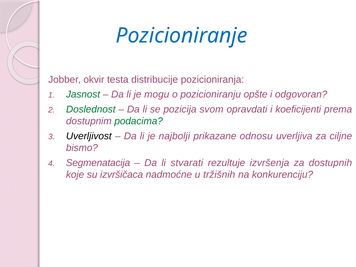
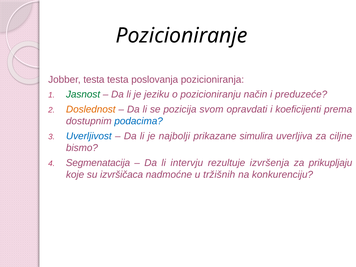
Pozicioniranje colour: blue -> black
Jobber okvir: okvir -> testa
distribucije: distribucije -> poslovanja
mogu: mogu -> jeziku
opšte: opšte -> način
odgovoran: odgovoran -> preduzeće
Doslednost colour: green -> orange
podacima colour: green -> blue
Uverljivost colour: black -> blue
odnosu: odnosu -> simulira
stvarati: stvarati -> intervju
dostupnih: dostupnih -> prikupljaju
